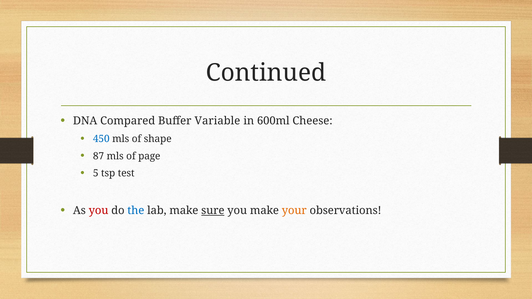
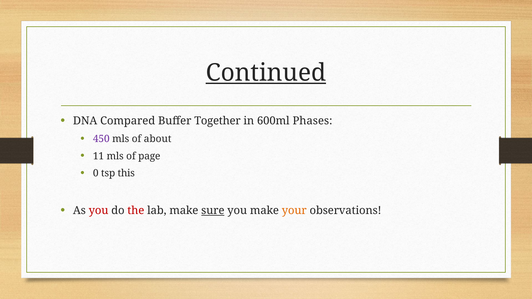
Continued underline: none -> present
Variable: Variable -> Together
Cheese: Cheese -> Phases
450 colour: blue -> purple
shape: shape -> about
87: 87 -> 11
5: 5 -> 0
test: test -> this
the colour: blue -> red
